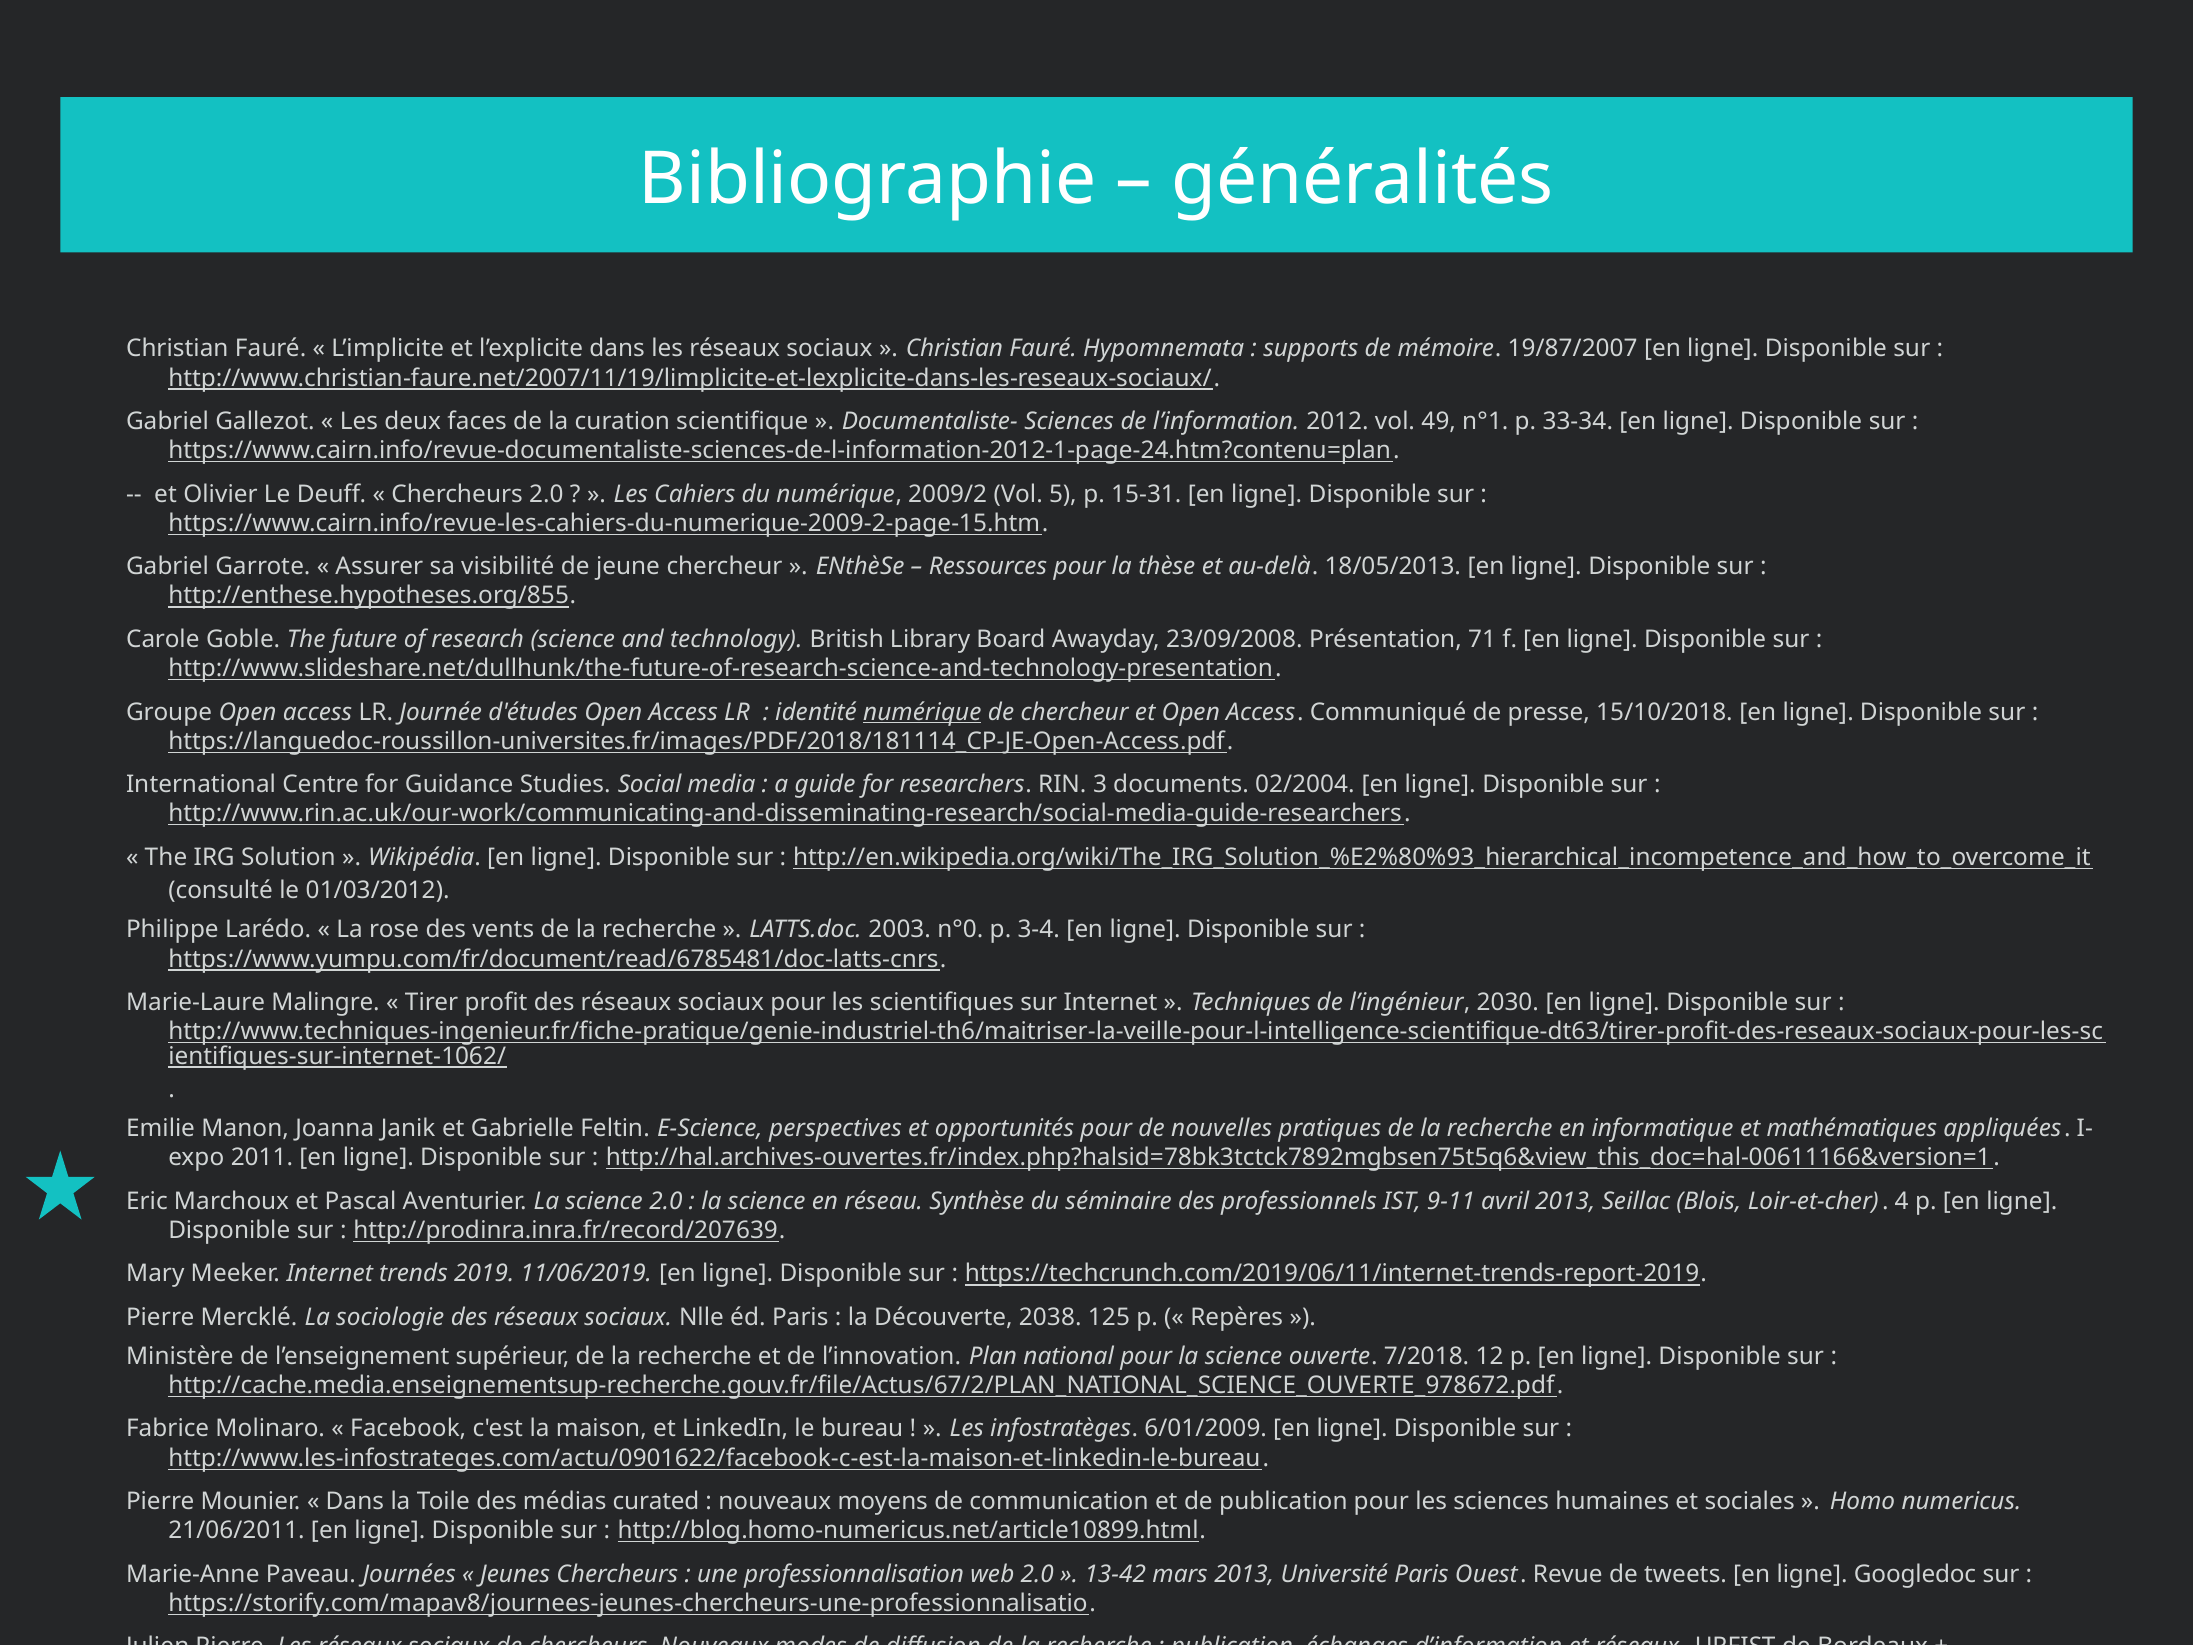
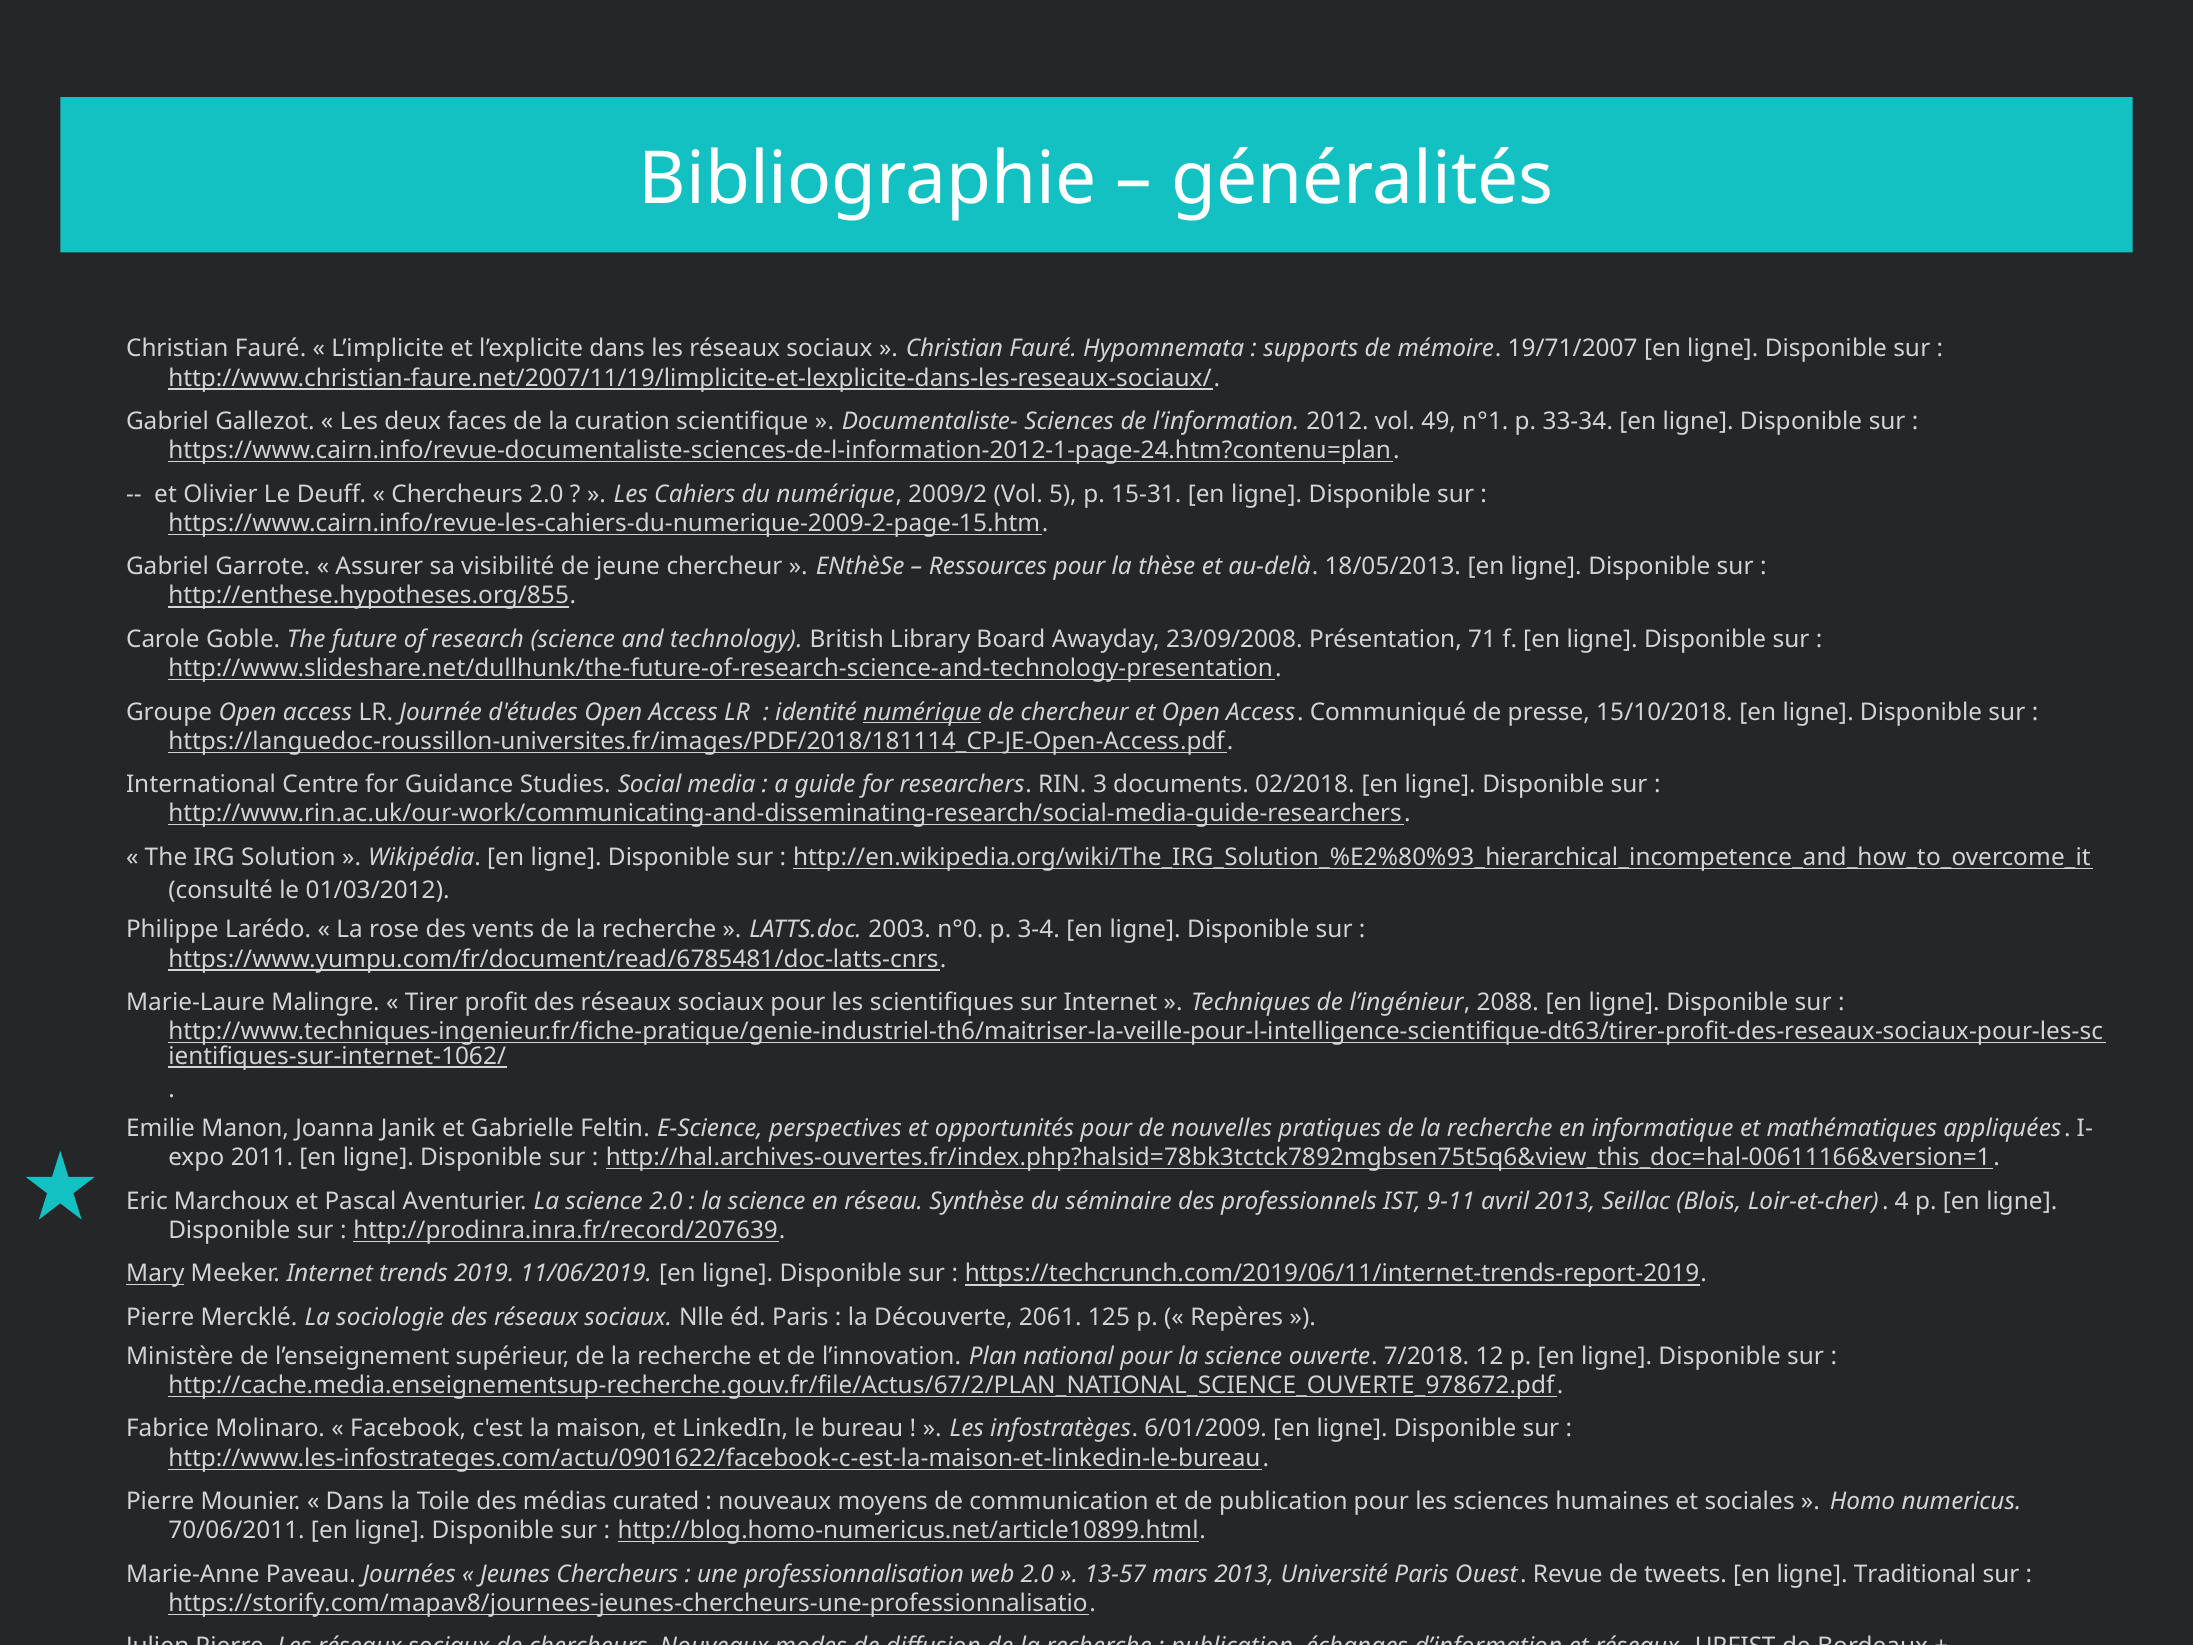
19/87/2007: 19/87/2007 -> 19/71/2007
02/2004: 02/2004 -> 02/2018
2030: 2030 -> 2088
Mary underline: none -> present
2038: 2038 -> 2061
21/06/2011: 21/06/2011 -> 70/06/2011
13-42: 13-42 -> 13-57
Googledoc: Googledoc -> Traditional
